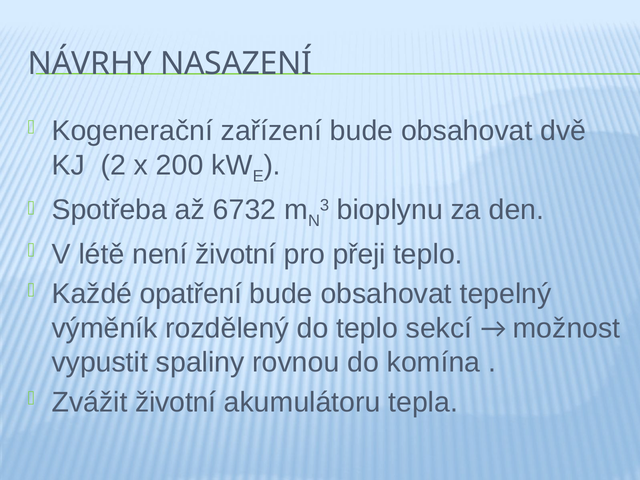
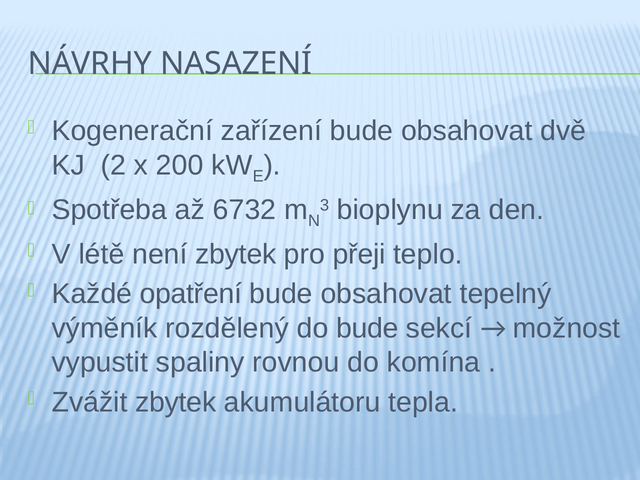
není životní: životní -> zbytek
do teplo: teplo -> bude
Zvážit životní: životní -> zbytek
